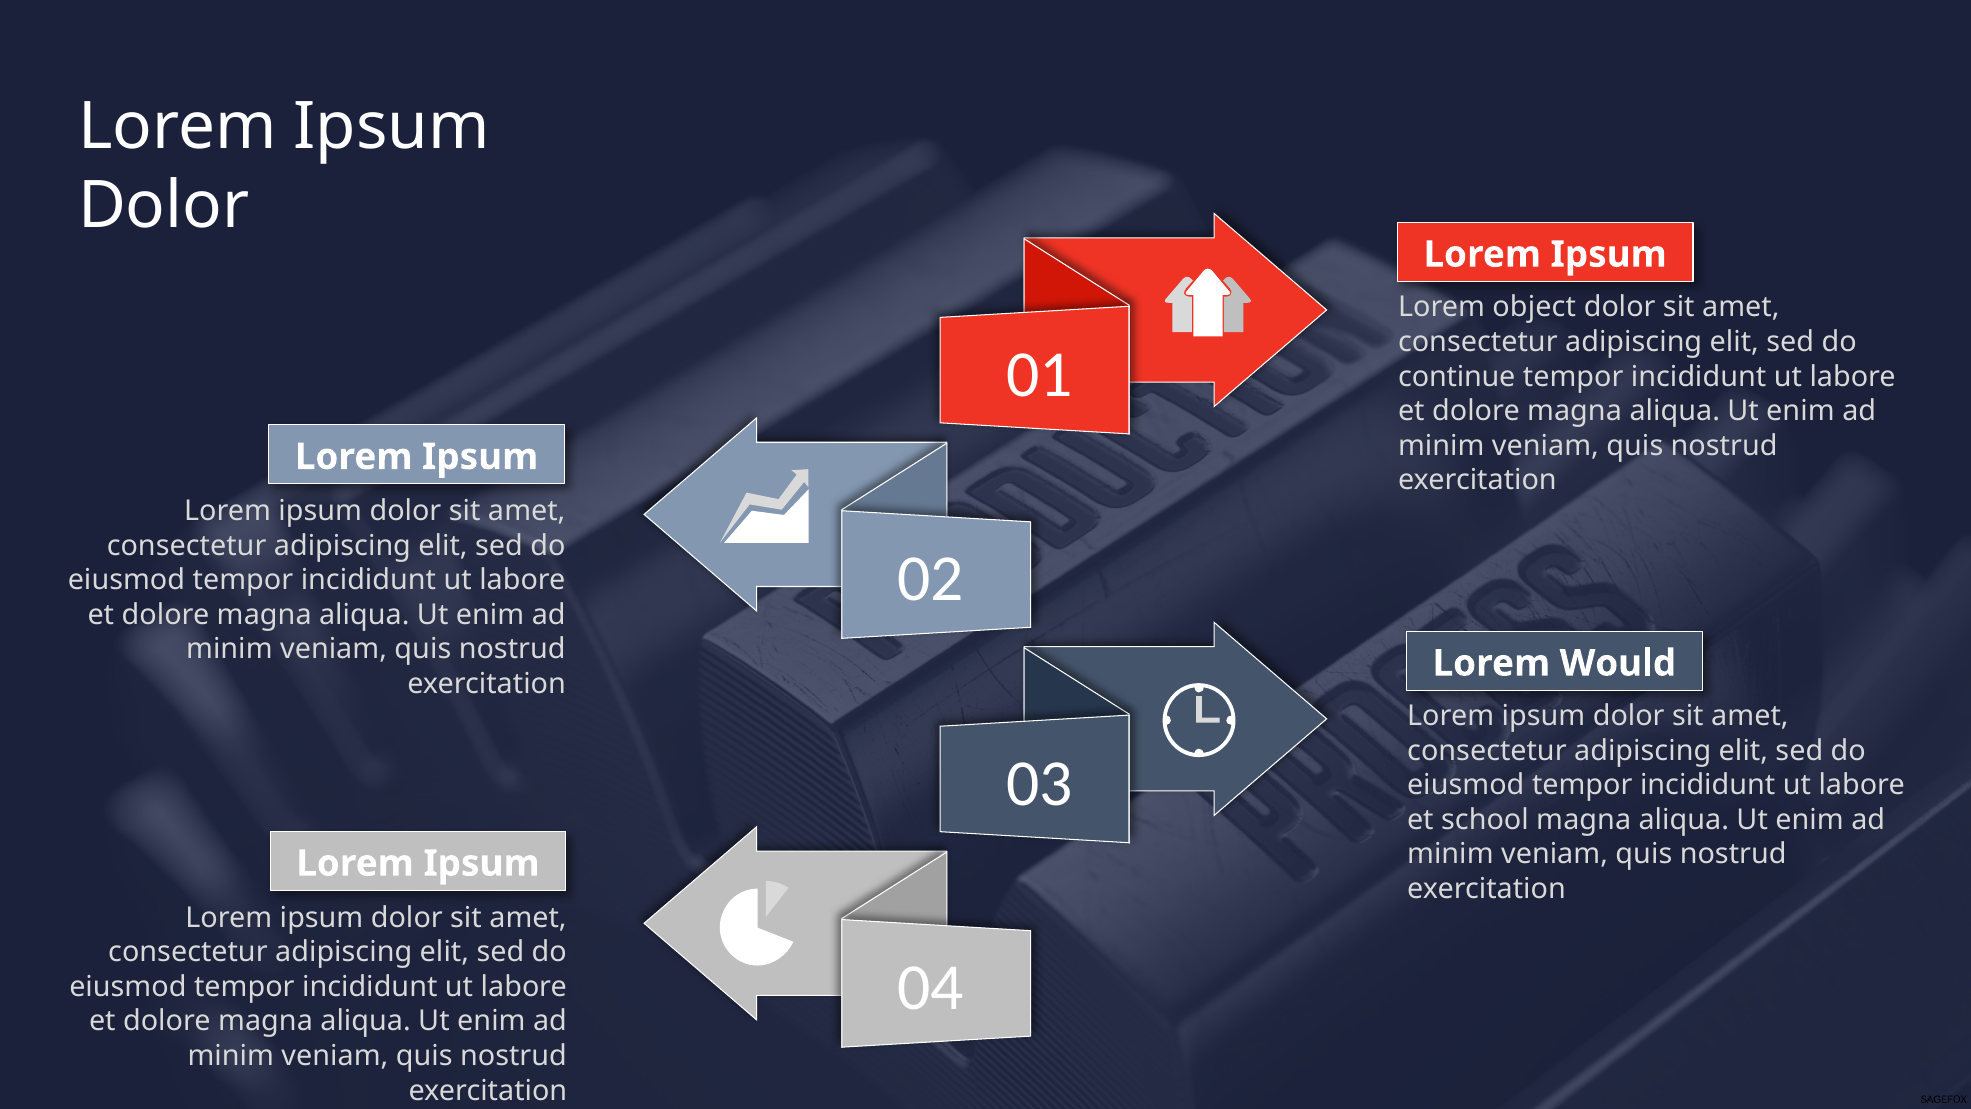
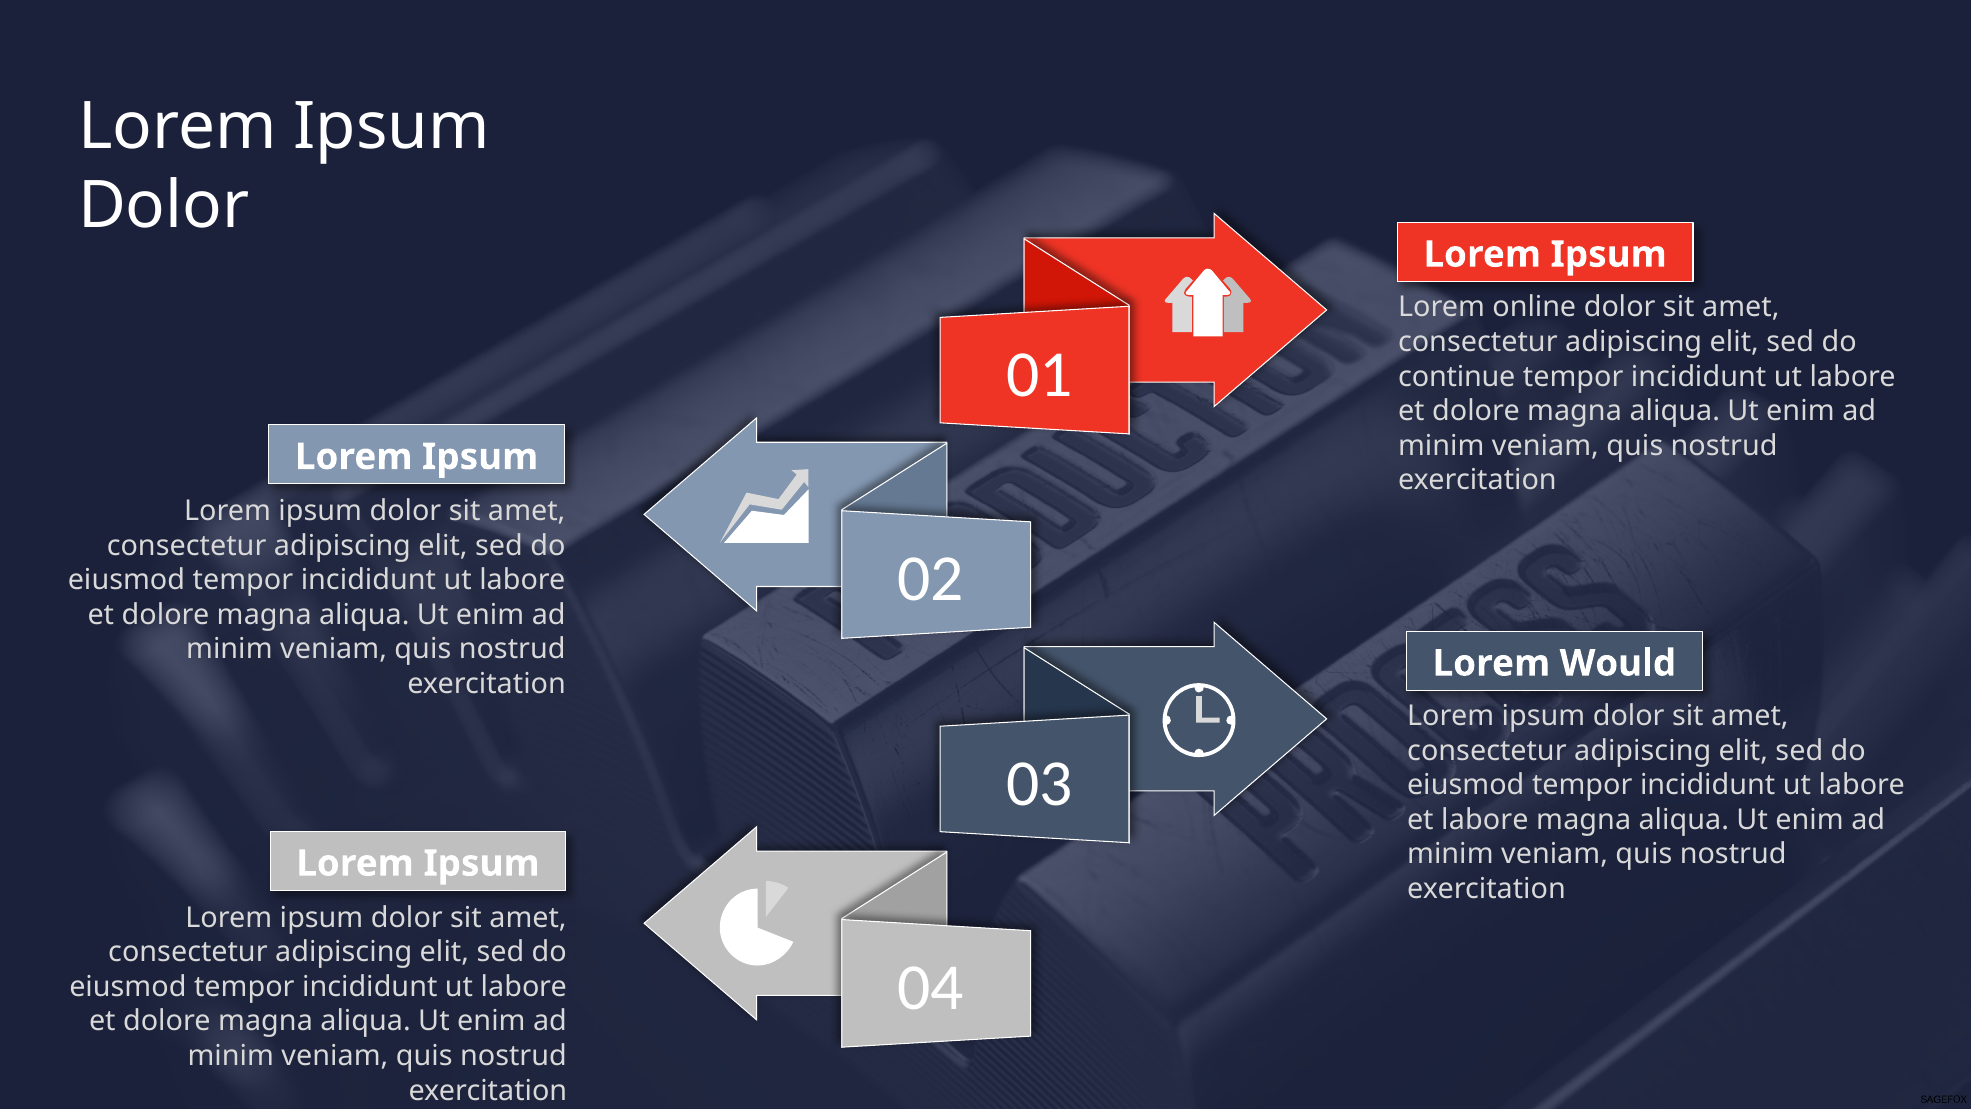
object: object -> online
et school: school -> labore
